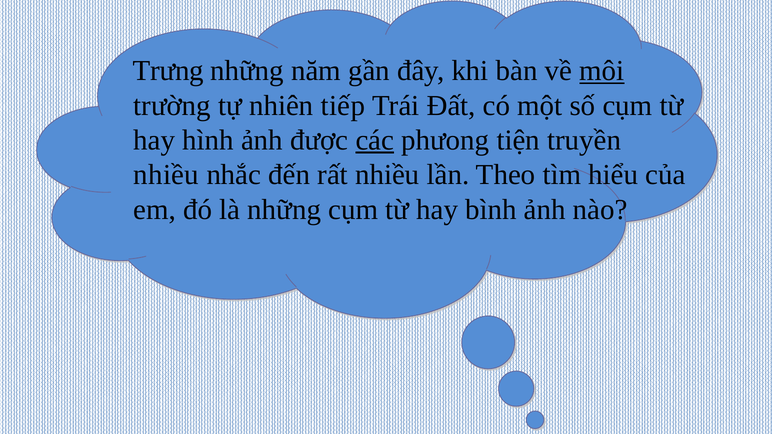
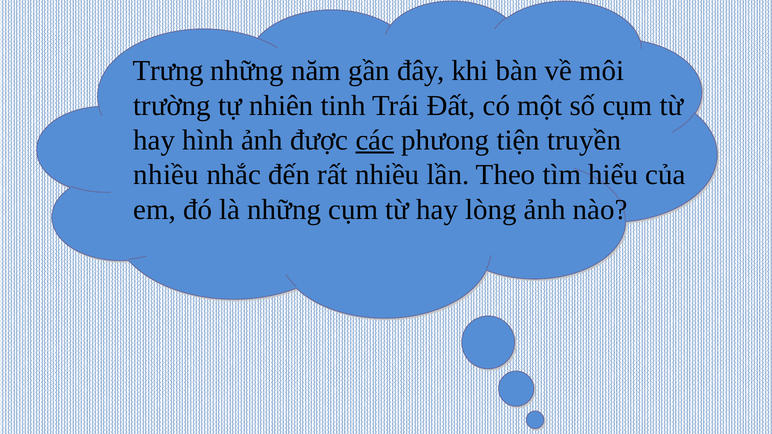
môi underline: present -> none
tiếp: tiếp -> tinh
bình: bình -> lòng
